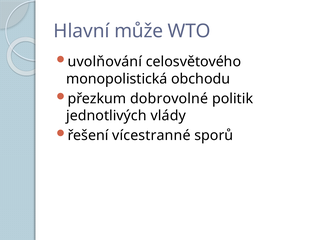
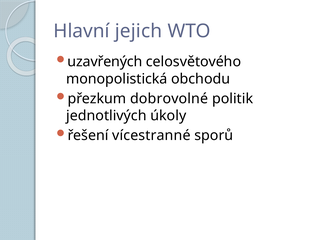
může: může -> jejich
uvolňování: uvolňování -> uzavřených
vlády: vlády -> úkoly
